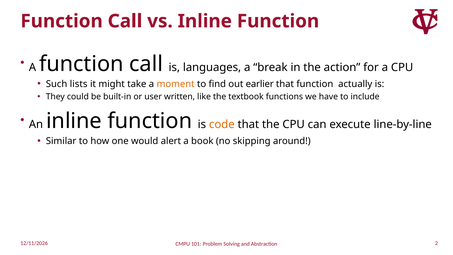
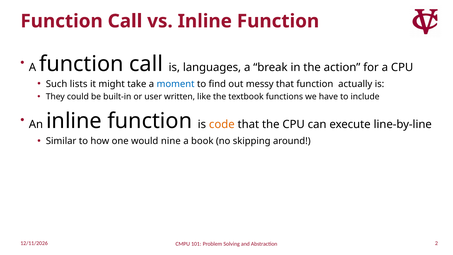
moment colour: orange -> blue
earlier: earlier -> messy
alert: alert -> nine
